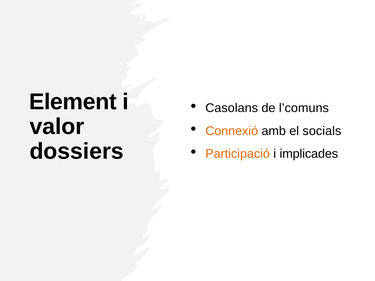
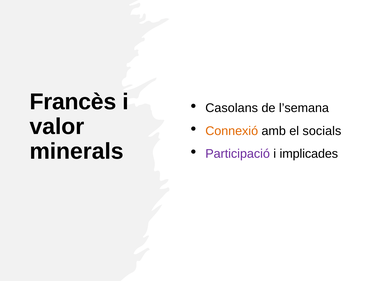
Element: Element -> Francès
l’comuns: l’comuns -> l’semana
dossiers: dossiers -> minerals
Participació colour: orange -> purple
